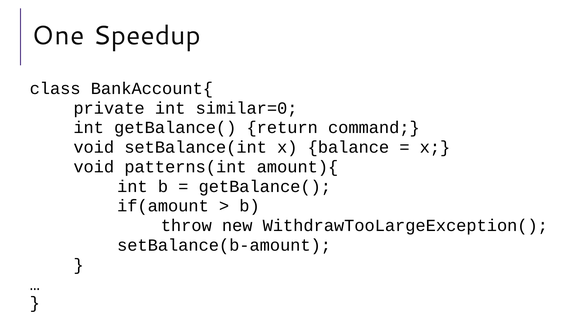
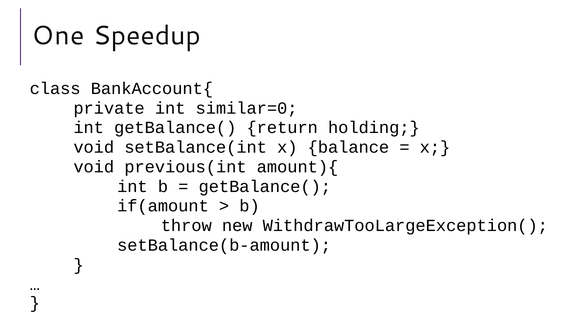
command: command -> holding
patterns(int: patterns(int -> previous(int
